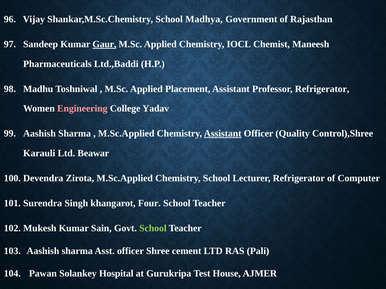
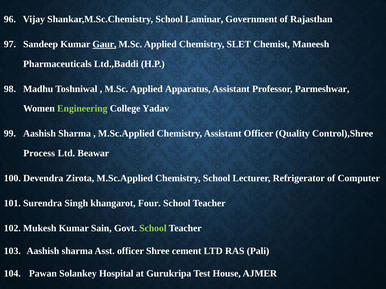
Madhya: Madhya -> Laminar
IOCL: IOCL -> SLET
Placement: Placement -> Apparatus
Professor Refrigerator: Refrigerator -> Parmeshwar
Engineering colour: pink -> light green
Assistant at (223, 134) underline: present -> none
Karauli: Karauli -> Process
